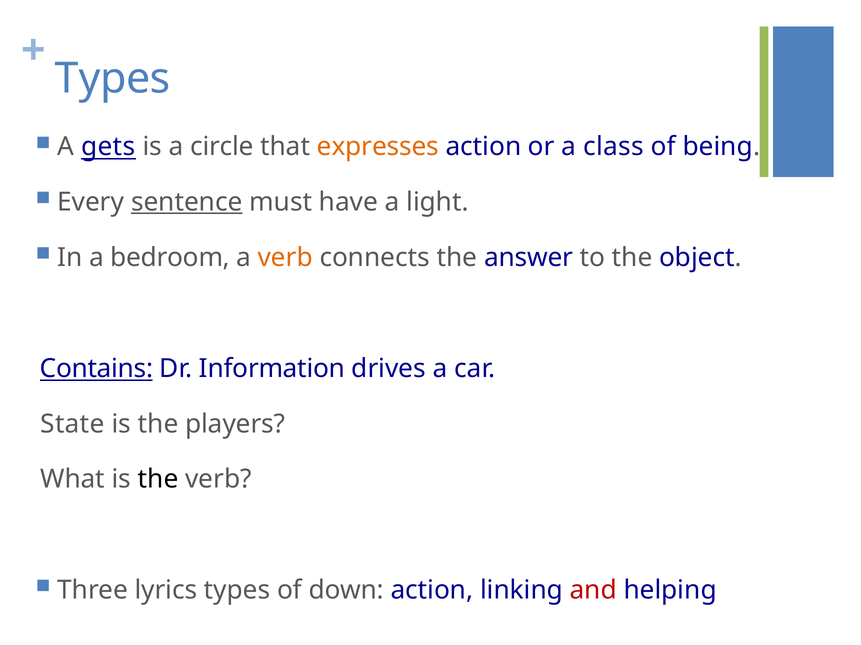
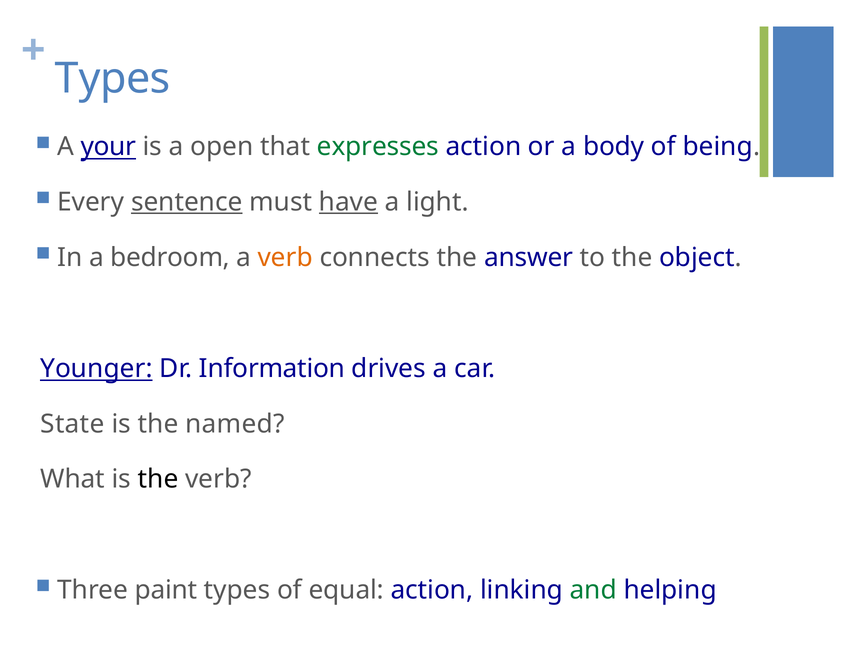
gets: gets -> your
circle: circle -> open
expresses colour: orange -> green
class: class -> body
have underline: none -> present
Contains: Contains -> Younger
players: players -> named
lyrics: lyrics -> paint
down: down -> equal
and colour: red -> green
